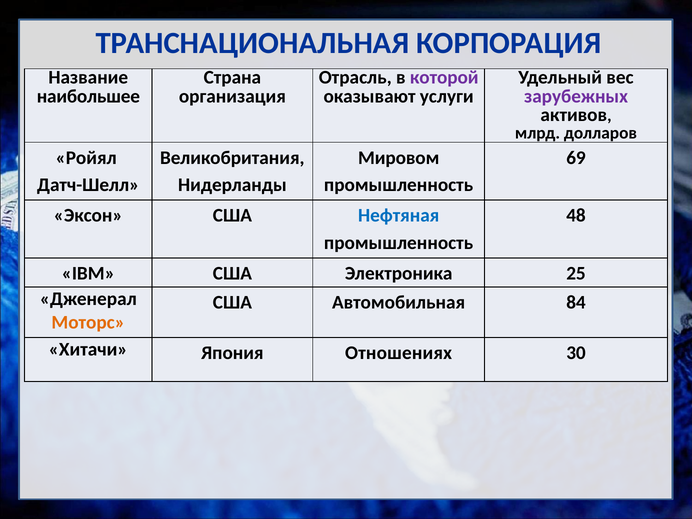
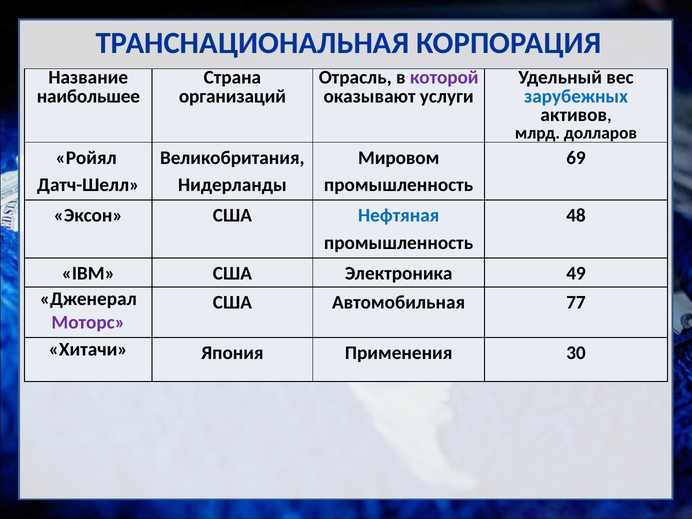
организация: организация -> организаций
зарубежных colour: purple -> blue
25: 25 -> 49
84: 84 -> 77
Моторс colour: orange -> purple
Отношениях: Отношениях -> Применения
